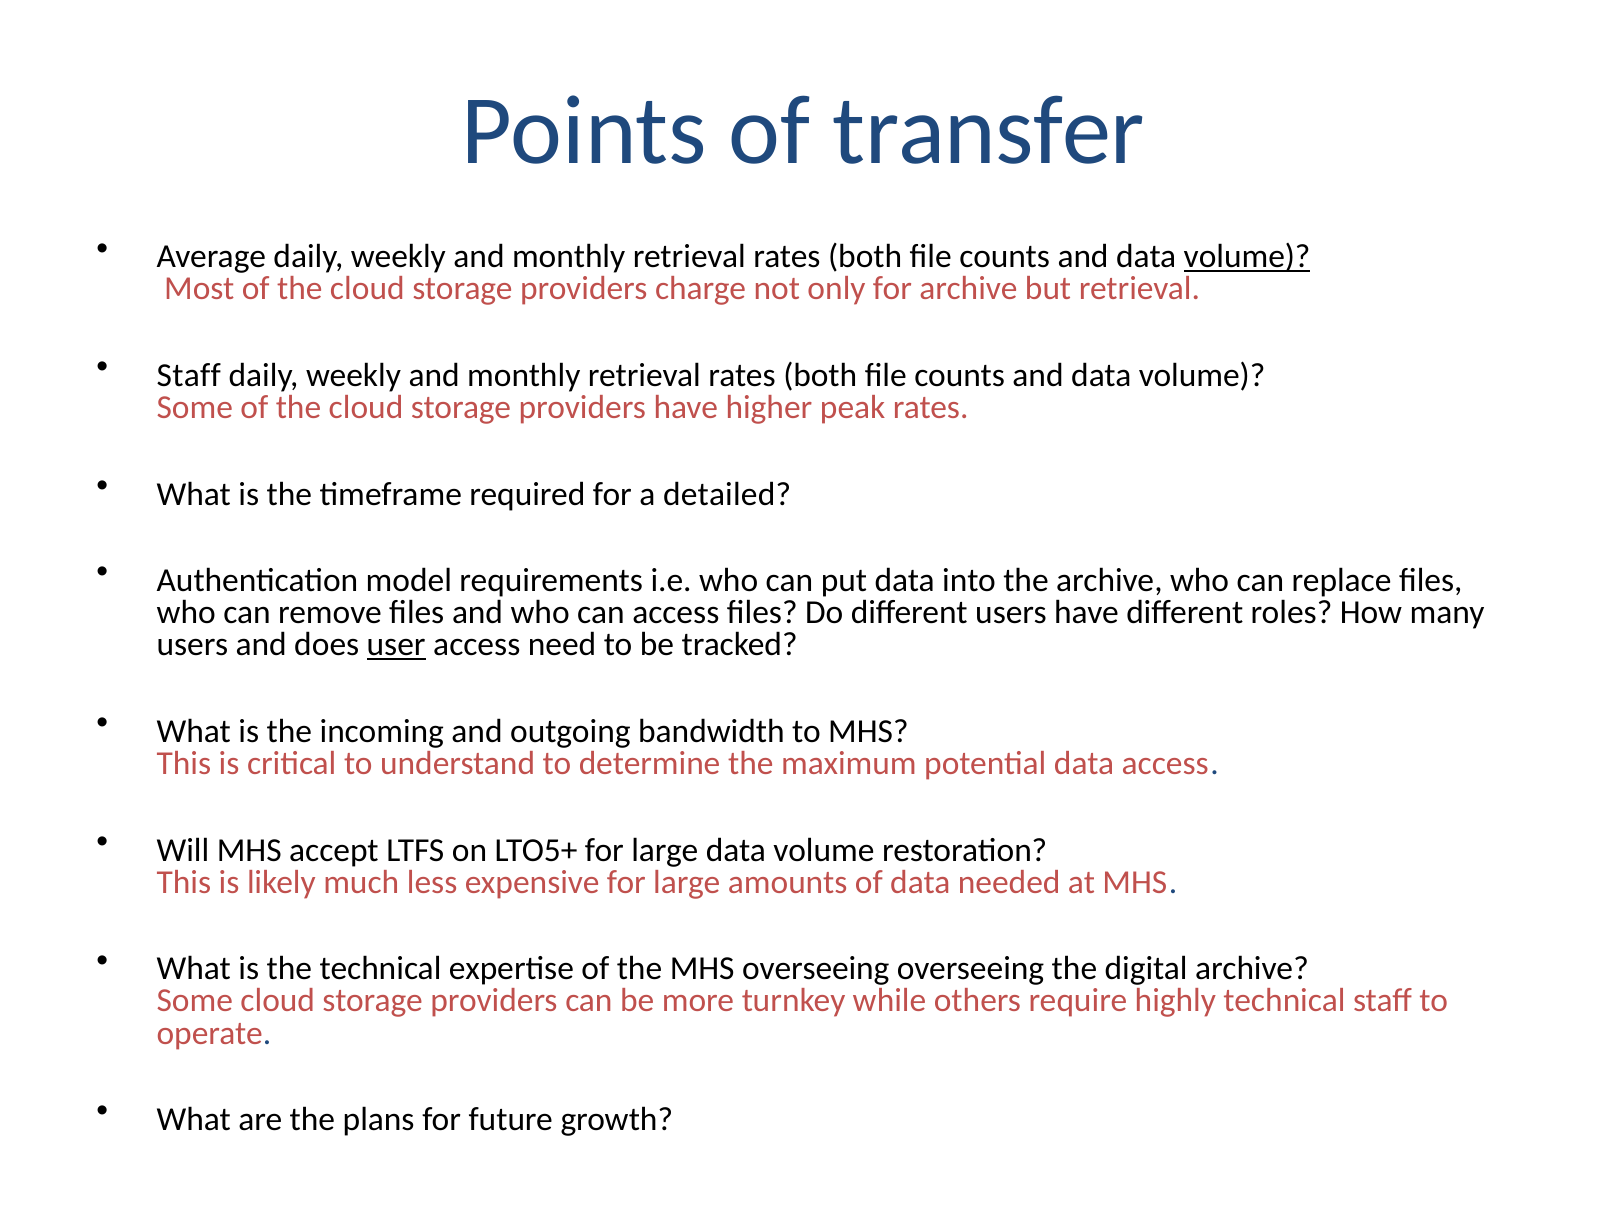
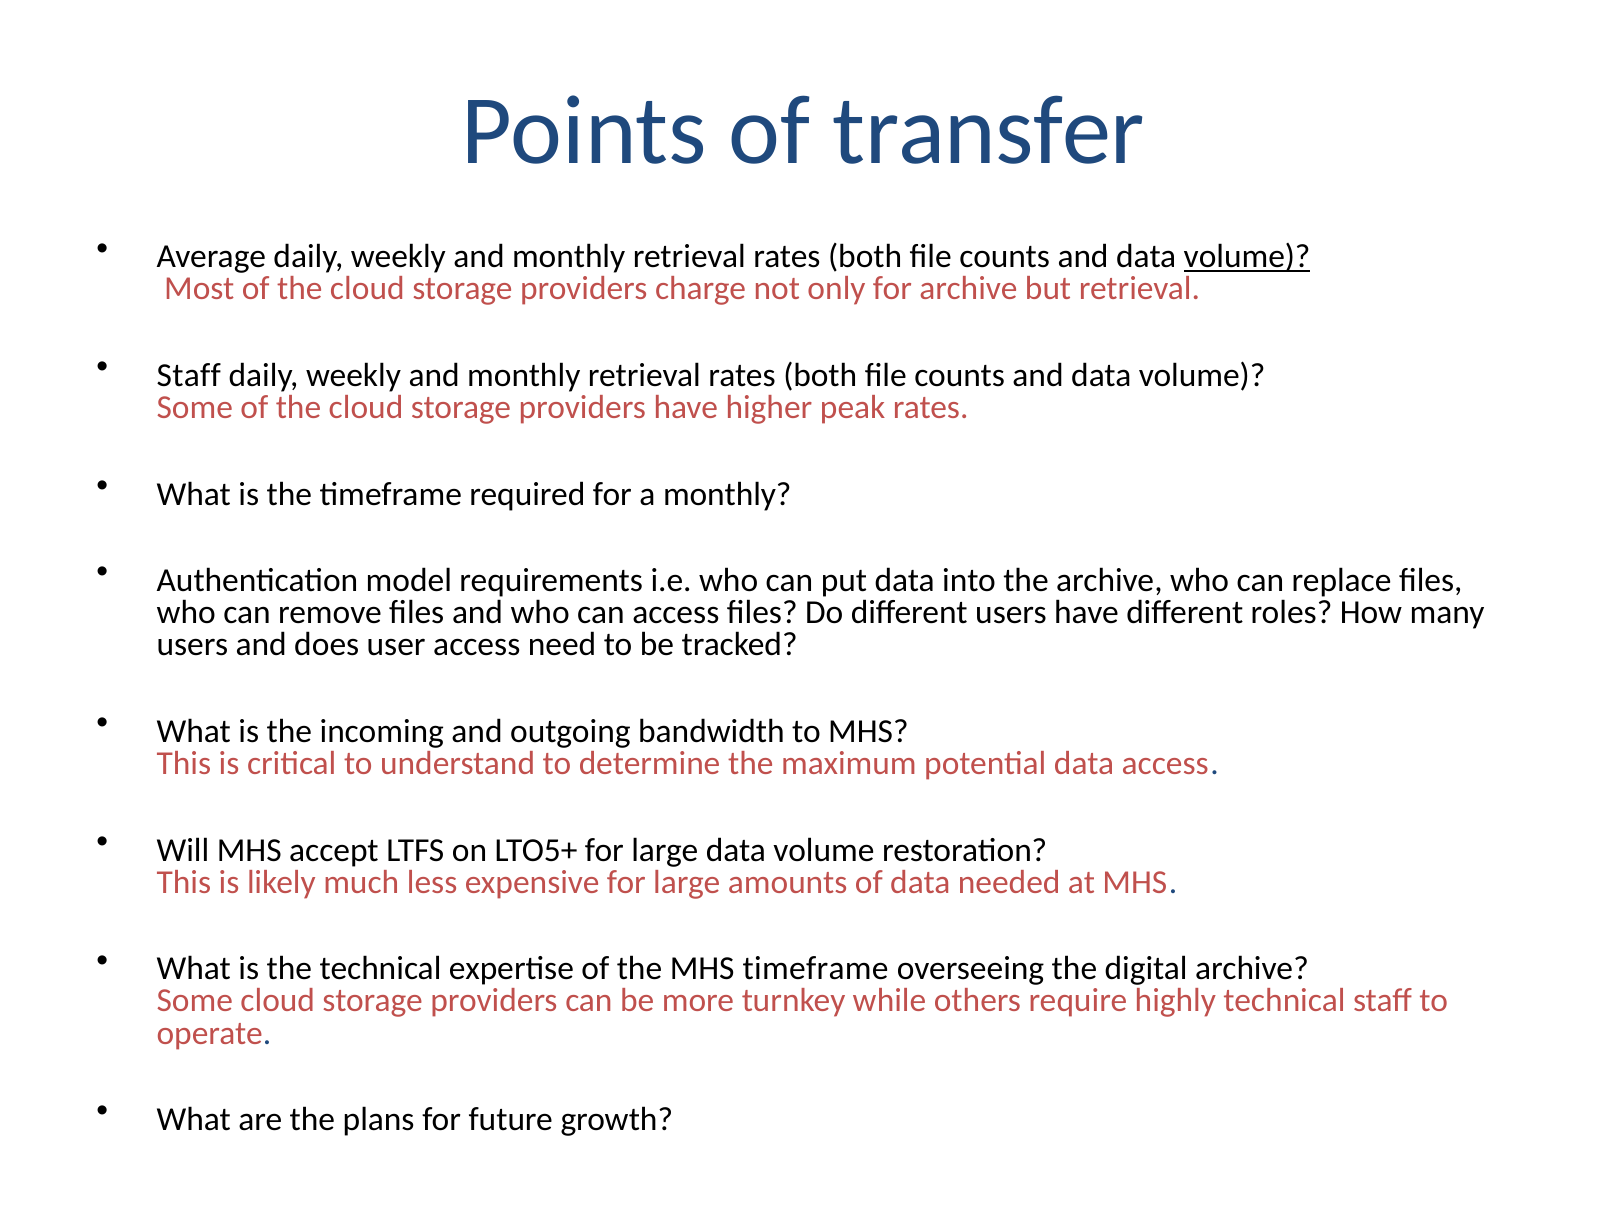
a detailed: detailed -> monthly
user underline: present -> none
MHS overseeing: overseeing -> timeframe
